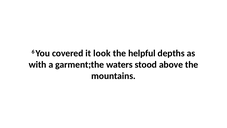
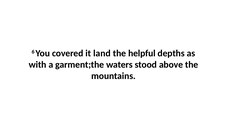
look: look -> land
